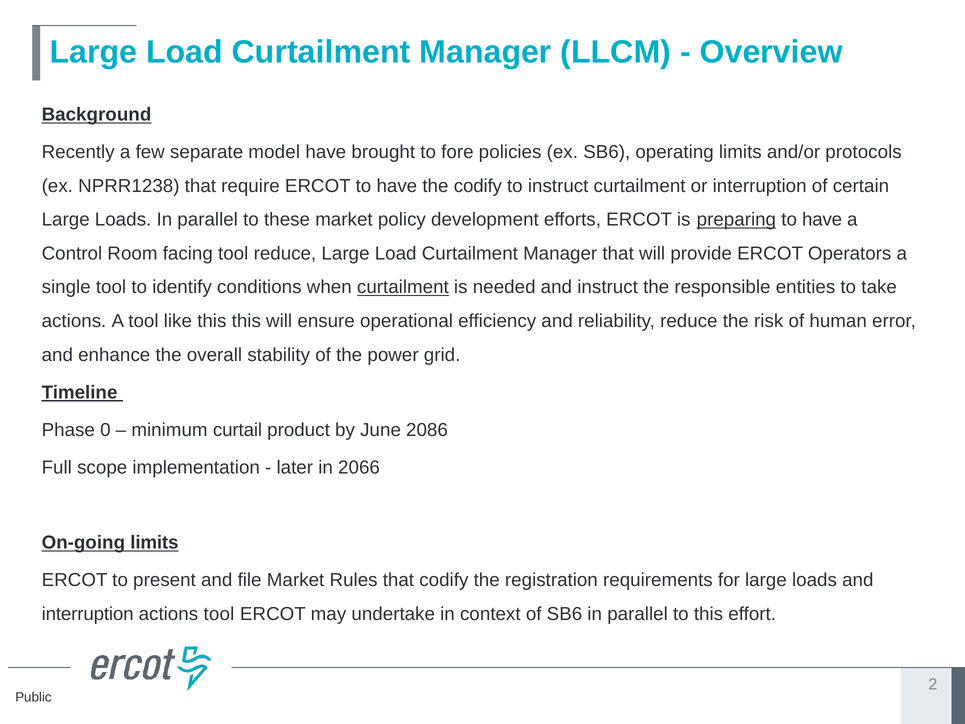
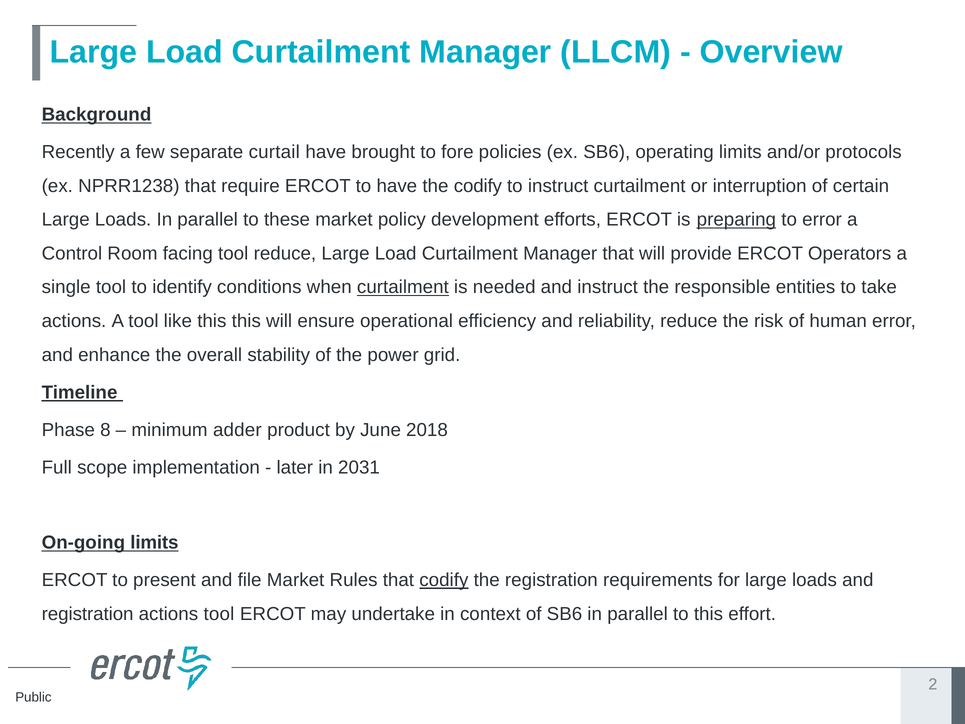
model: model -> curtail
preparing to have: have -> error
0: 0 -> 8
curtail: curtail -> adder
2086: 2086 -> 2018
2066: 2066 -> 2031
codify at (444, 580) underline: none -> present
interruption at (88, 614): interruption -> registration
